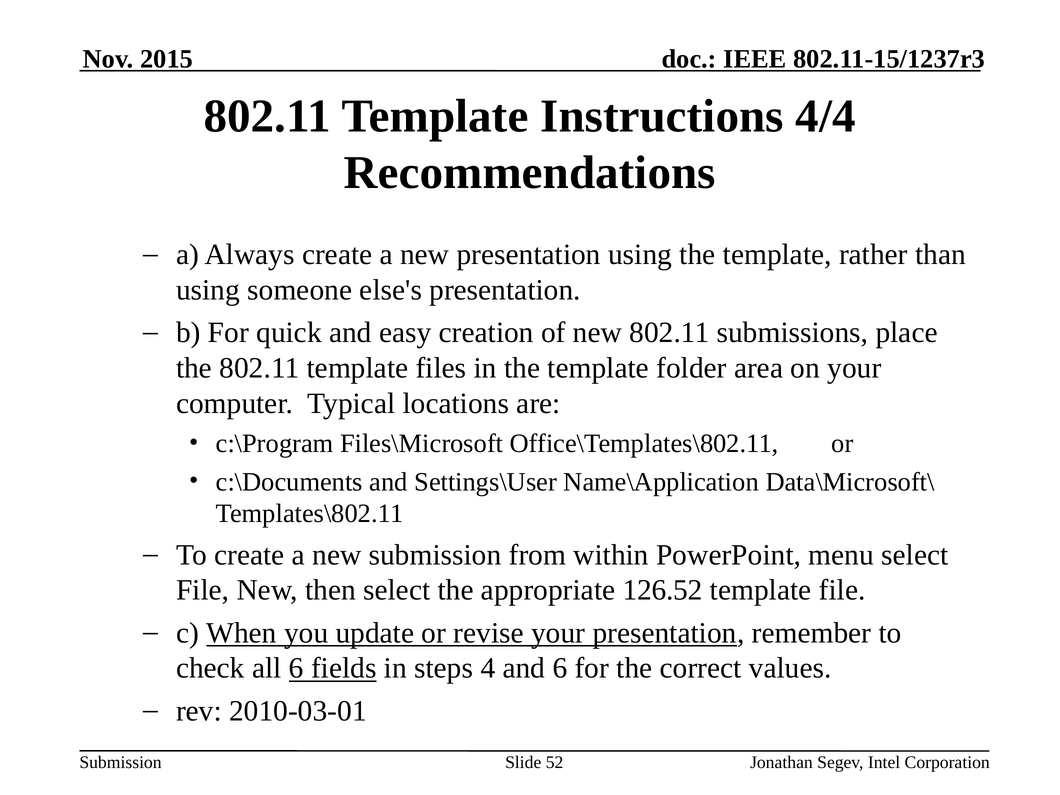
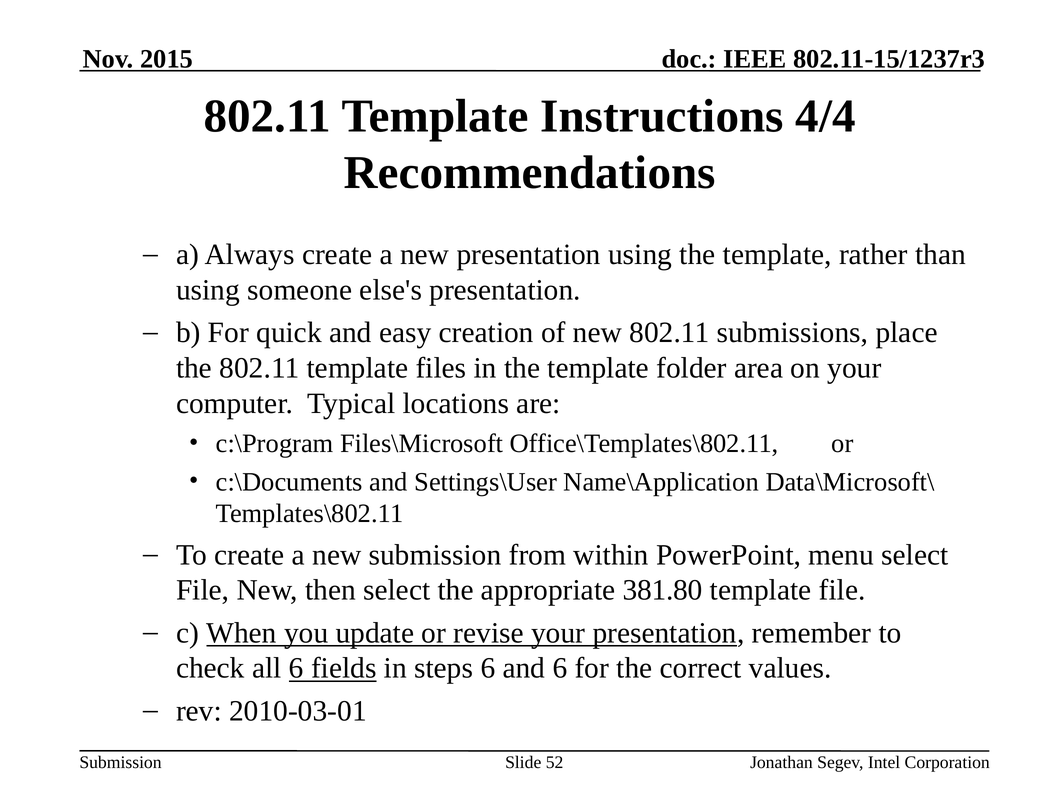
126.52: 126.52 -> 381.80
steps 4: 4 -> 6
